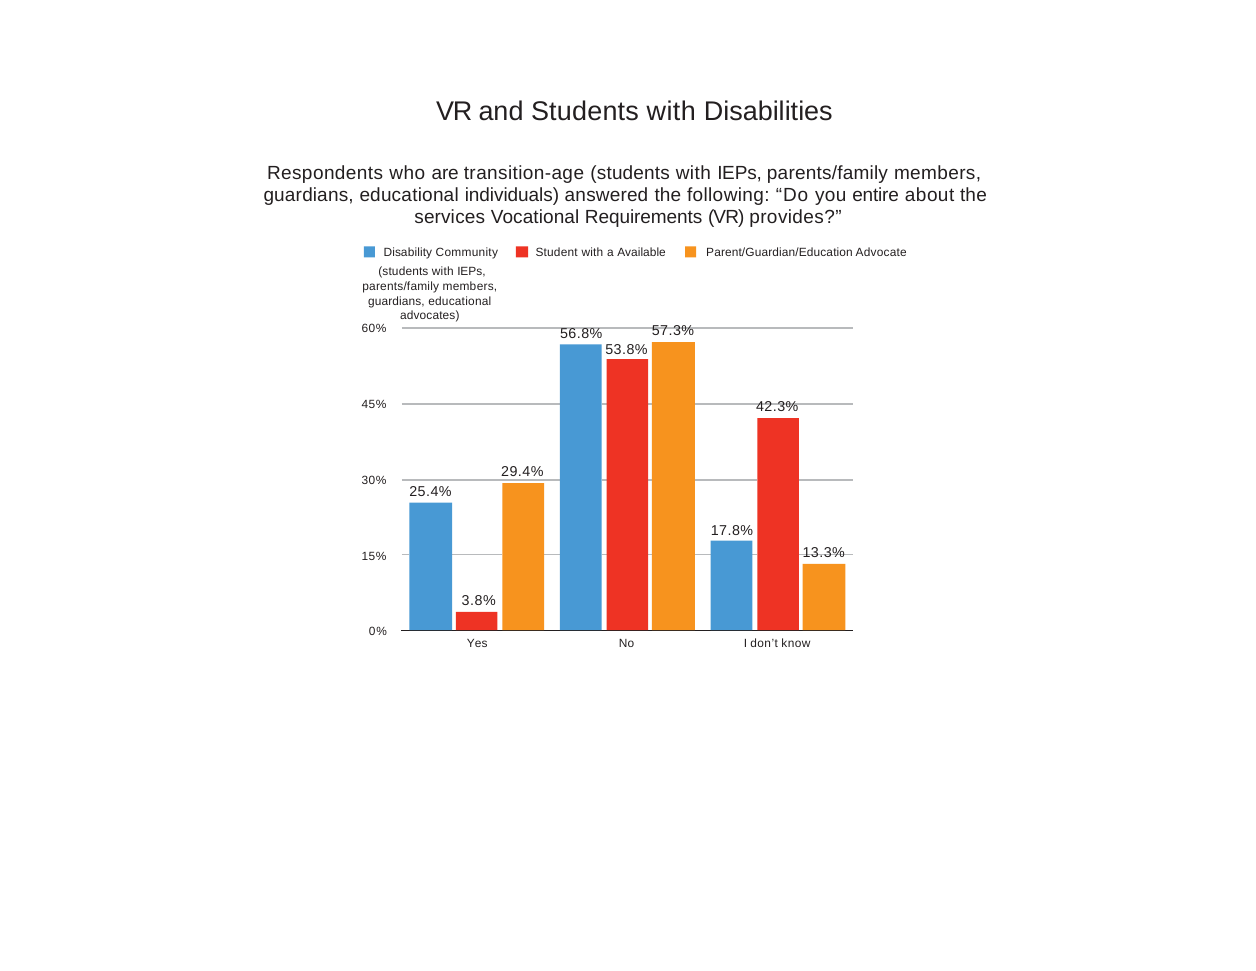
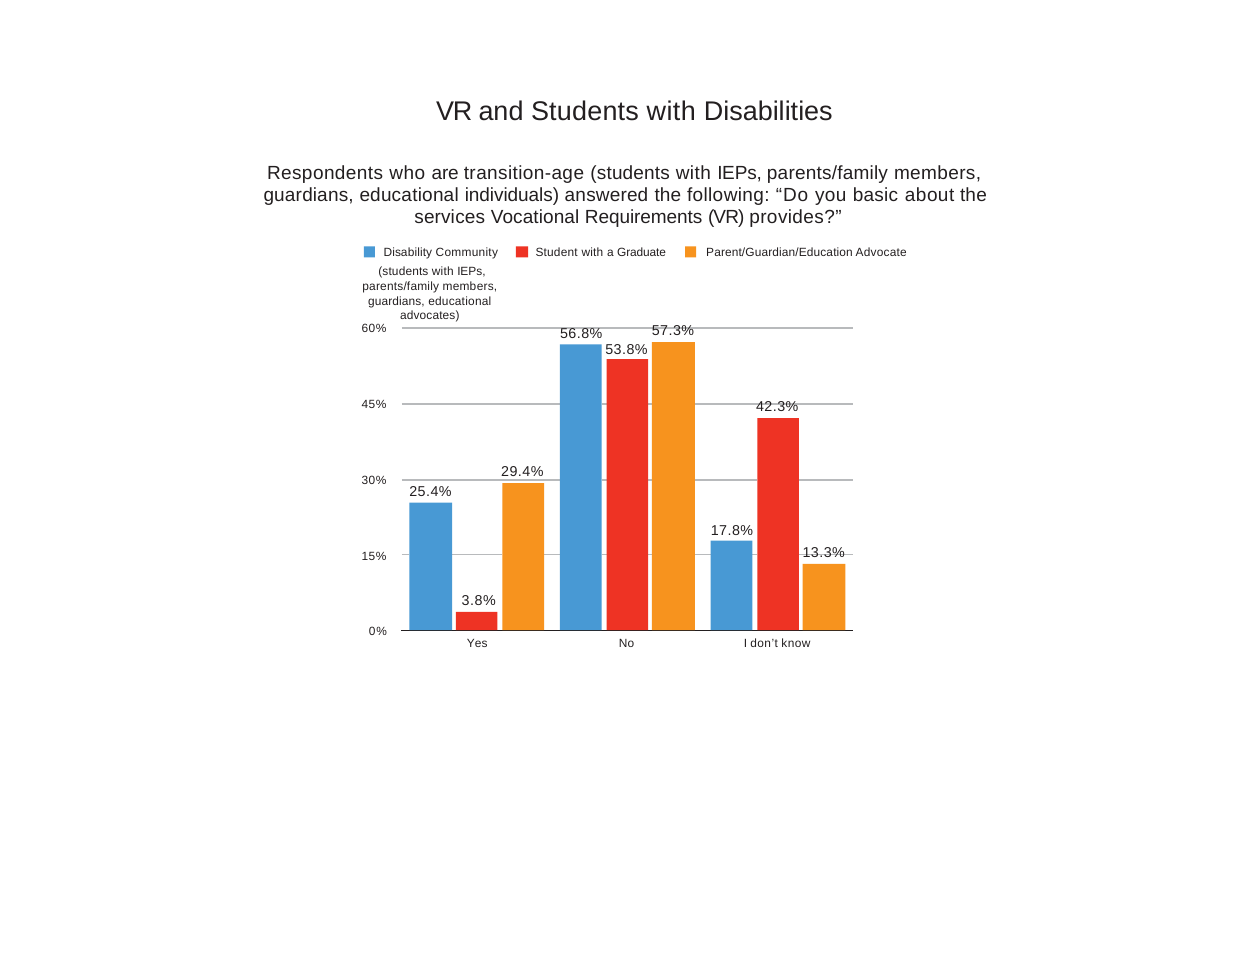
entire: entire -> basic
Available: Available -> Graduate
